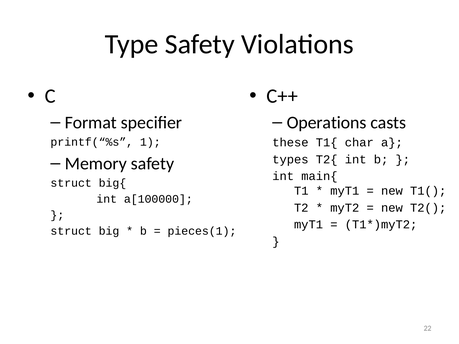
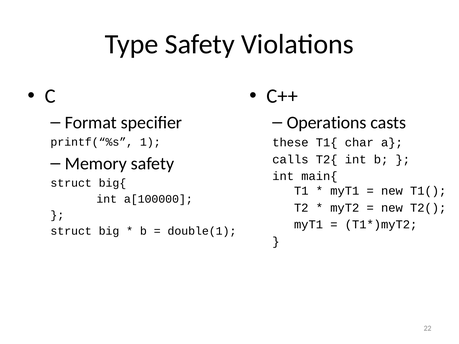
types: types -> calls
pieces(1: pieces(1 -> double(1
